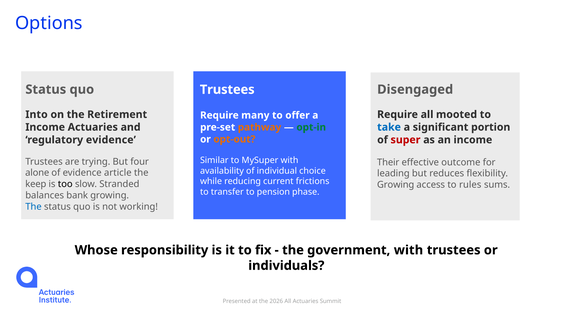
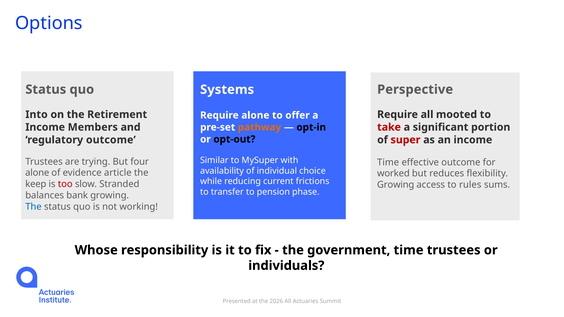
Disengaged: Disengaged -> Perspective
Trustees at (227, 90): Trustees -> Systems
Require many: many -> alone
Income Actuaries: Actuaries -> Members
take colour: blue -> red
opt-in colour: green -> black
opt-out colour: orange -> black
regulatory evidence: evidence -> outcome
Their at (388, 162): Their -> Time
leading: leading -> worked
too colour: black -> red
government with: with -> time
